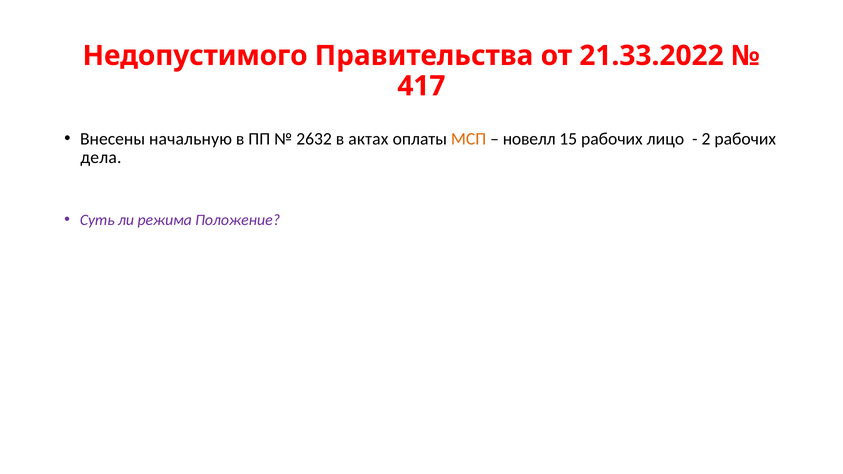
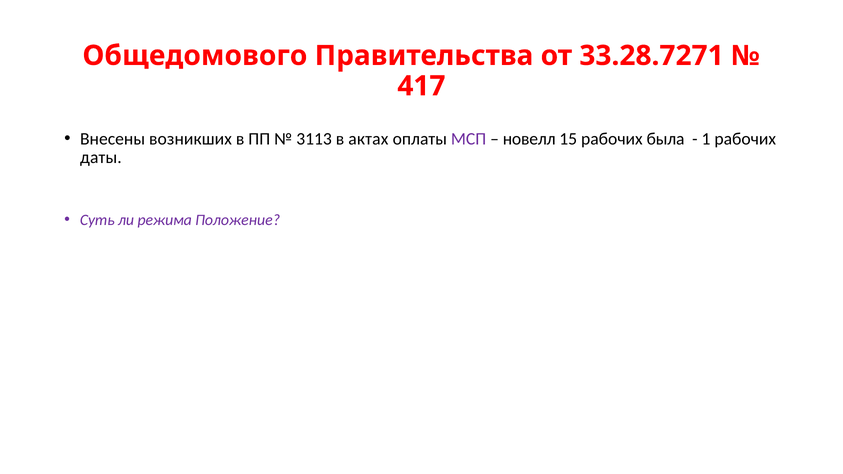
Недопустимого: Недопустимого -> Общедомового
21.33.2022: 21.33.2022 -> 33.28.7271
начальную: начальную -> возникших
2632: 2632 -> 3113
МСП colour: orange -> purple
лицо: лицо -> была
2: 2 -> 1
дела: дела -> даты
